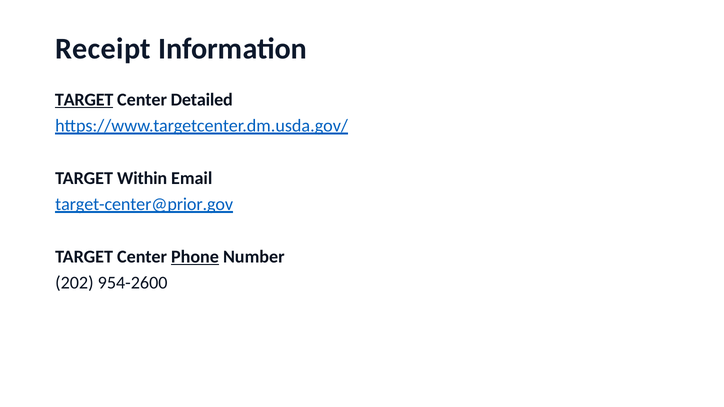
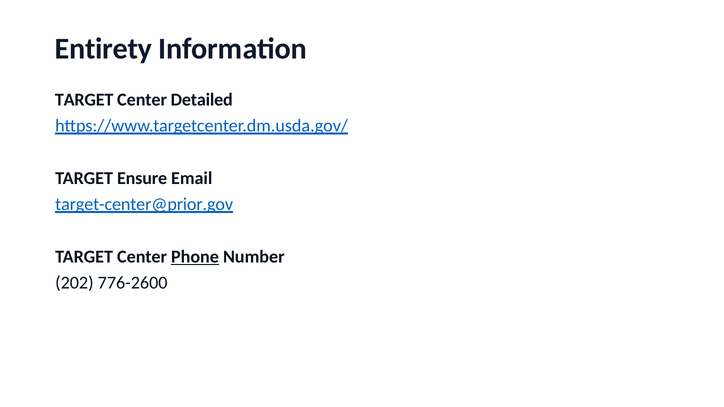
Receipt: Receipt -> Entirety
TARGET at (84, 100) underline: present -> none
Within: Within -> Ensure
954-2600: 954-2600 -> 776-2600
